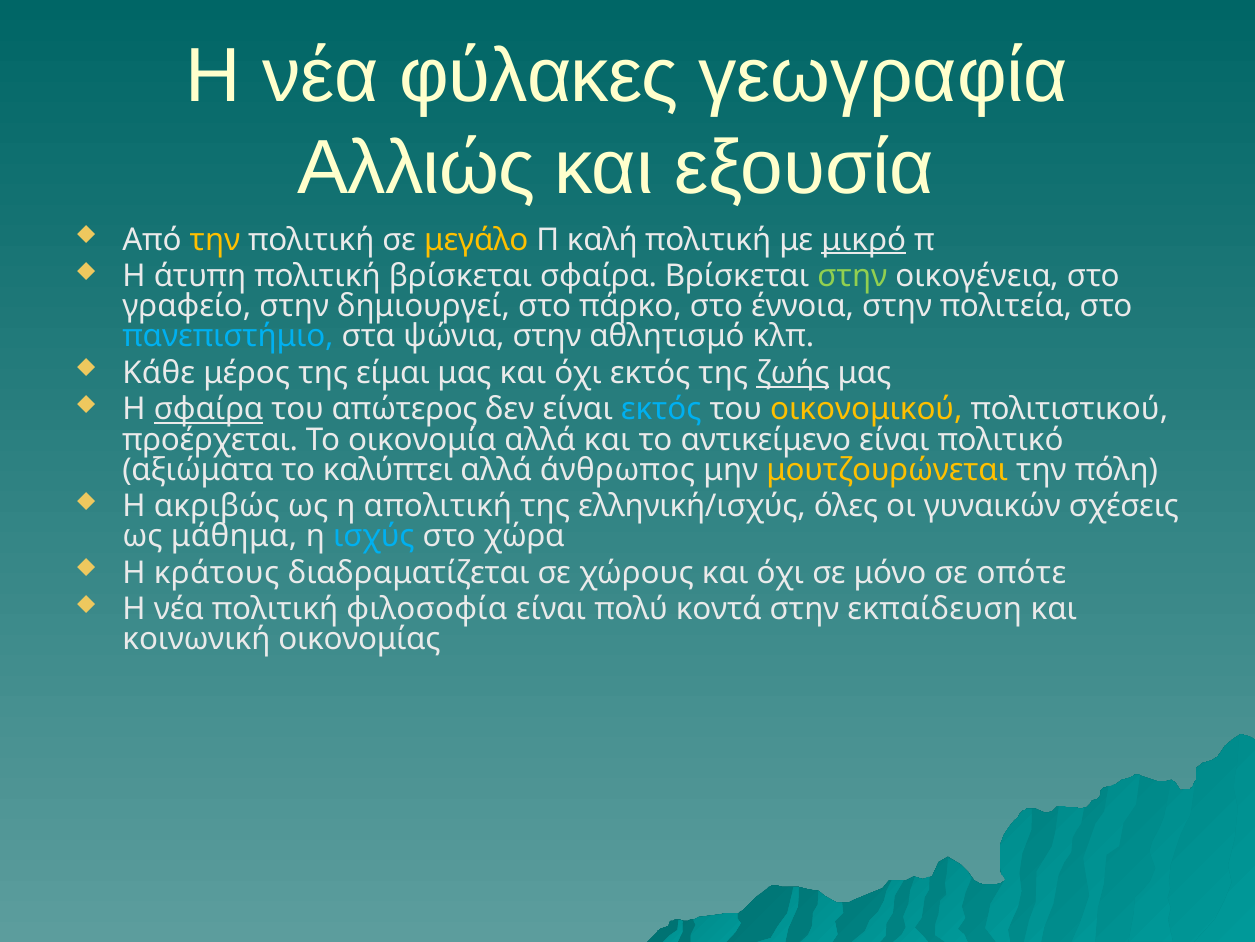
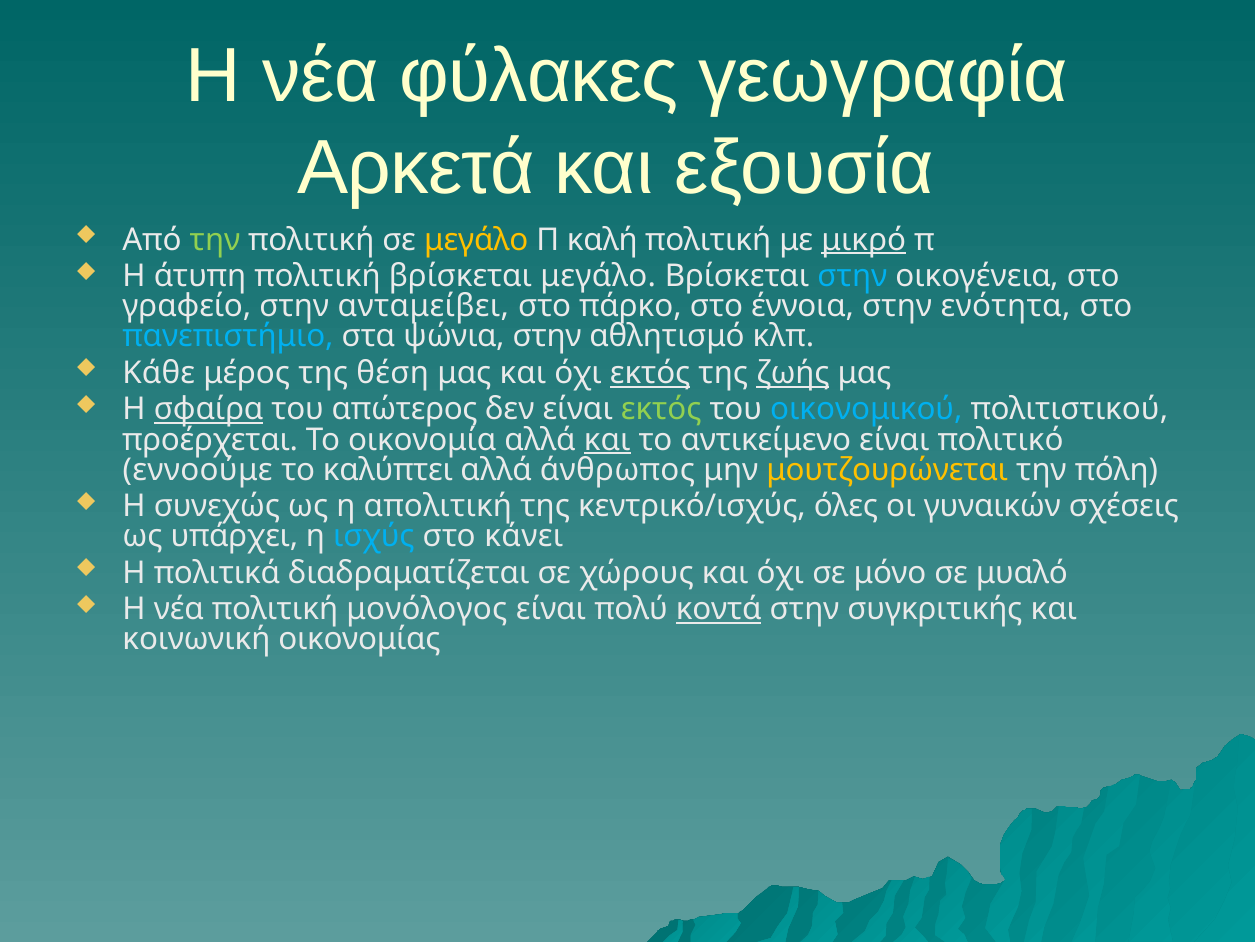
Αλλιώς: Αλλιώς -> Αρκετά
την at (215, 240) colour: yellow -> light green
βρίσκεται σφαίρα: σφαίρα -> μεγάλο
στην at (852, 276) colour: light green -> light blue
δημιουργεί: δημιουργεί -> ανταμείβει
πολιτεία: πολιτεία -> ενότητα
είμαι: είμαι -> θέση
εκτός at (650, 373) underline: none -> present
εκτός at (661, 409) colour: light blue -> light green
οικονομικού colour: yellow -> light blue
και at (607, 439) underline: none -> present
αξιώματα: αξιώματα -> εννοούμε
ακριβώς: ακριβώς -> συνεχώς
ελληνική/ισχύς: ελληνική/ισχύς -> κεντρικό/ισχύς
μάθημα: μάθημα -> υπάρχει
χώρα: χώρα -> κάνει
κράτους: κράτους -> πολιτικά
οπότε: οπότε -> μυαλό
φιλοσοφία: φιλοσοφία -> μονόλογος
κοντά underline: none -> present
εκπαίδευση: εκπαίδευση -> συγκριτικής
